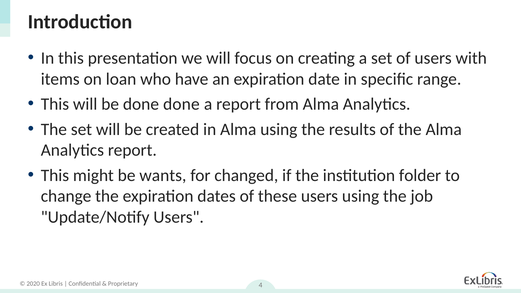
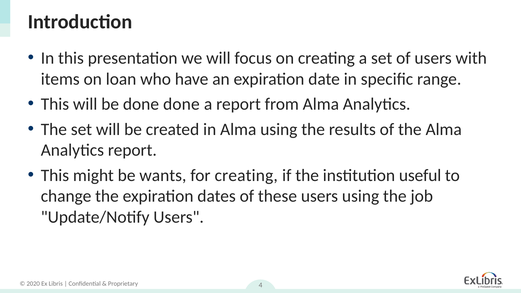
for changed: changed -> creating
folder: folder -> useful
